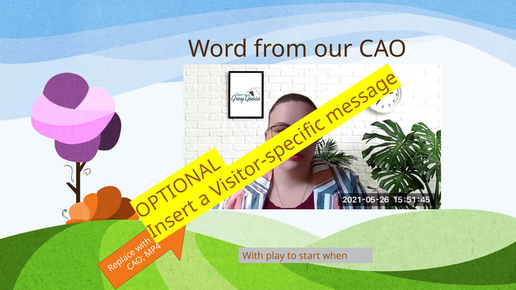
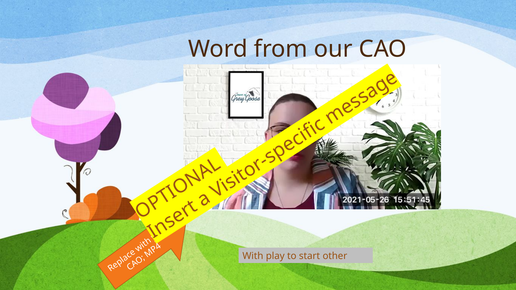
when: when -> other
